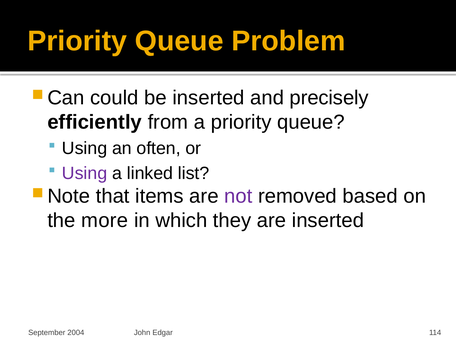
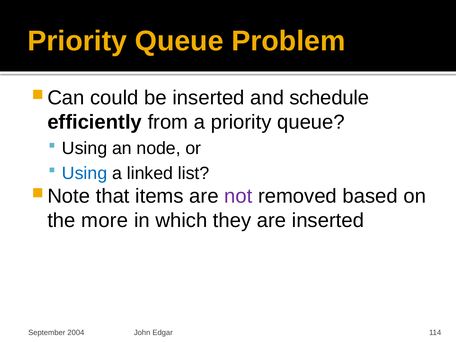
precisely: precisely -> schedule
often: often -> node
Using at (85, 173) colour: purple -> blue
